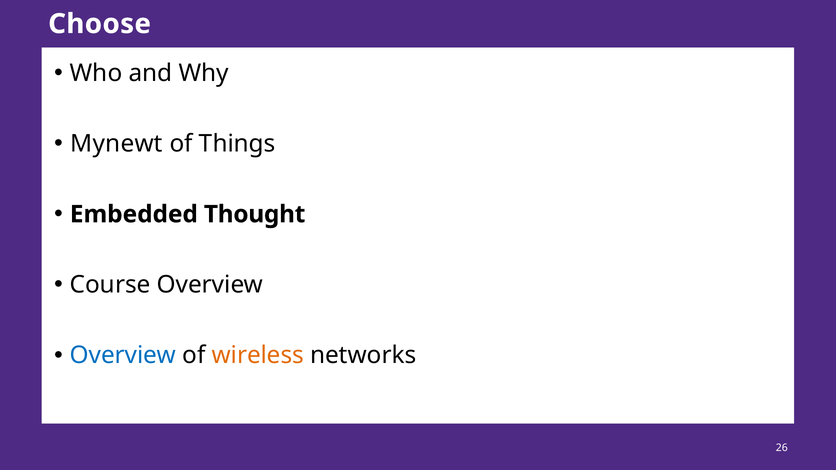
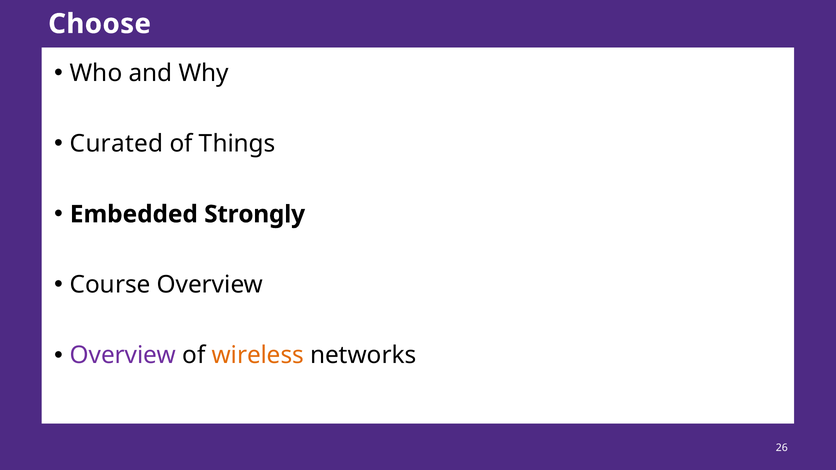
Mynewt: Mynewt -> Curated
Thought: Thought -> Strongly
Overview at (123, 356) colour: blue -> purple
